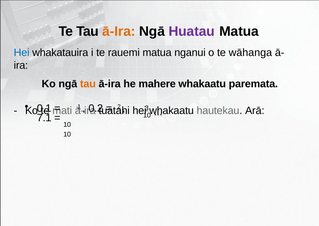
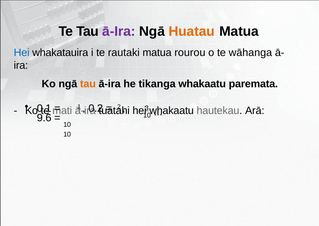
ā-Ira at (119, 31) colour: orange -> purple
Huatau colour: purple -> orange
rauemi: rauemi -> rautaki
nganui: nganui -> rourou
mahere: mahere -> tikanga
7.1: 7.1 -> 9.6
